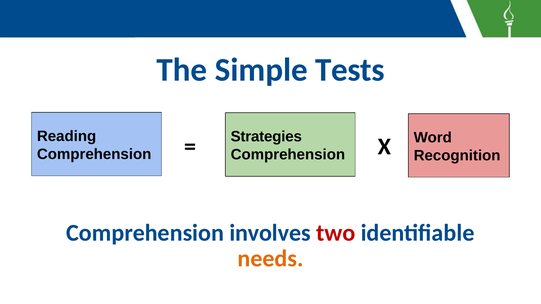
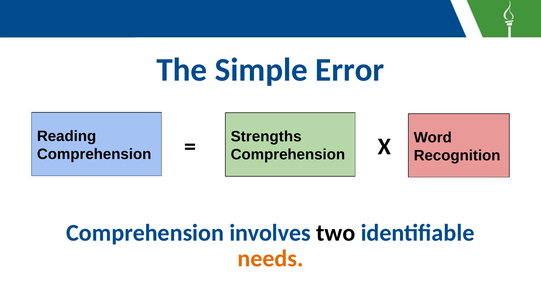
Tests: Tests -> Error
Strategies: Strategies -> Strengths
two colour: red -> black
